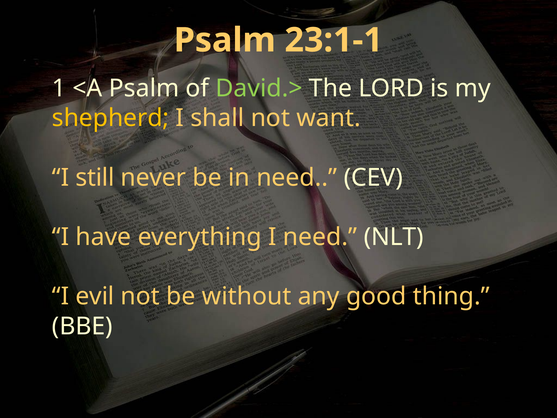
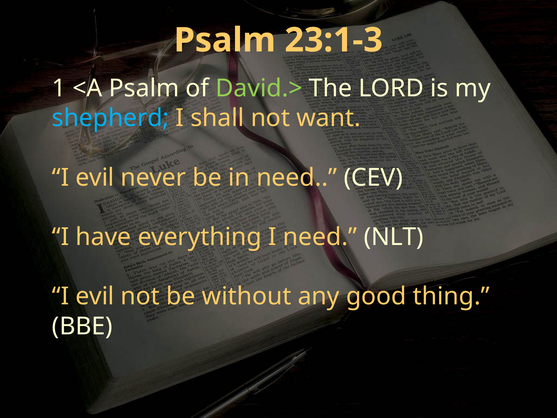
23:1-1: 23:1-1 -> 23:1-3
shepherd colour: yellow -> light blue
still at (95, 177): still -> evil
